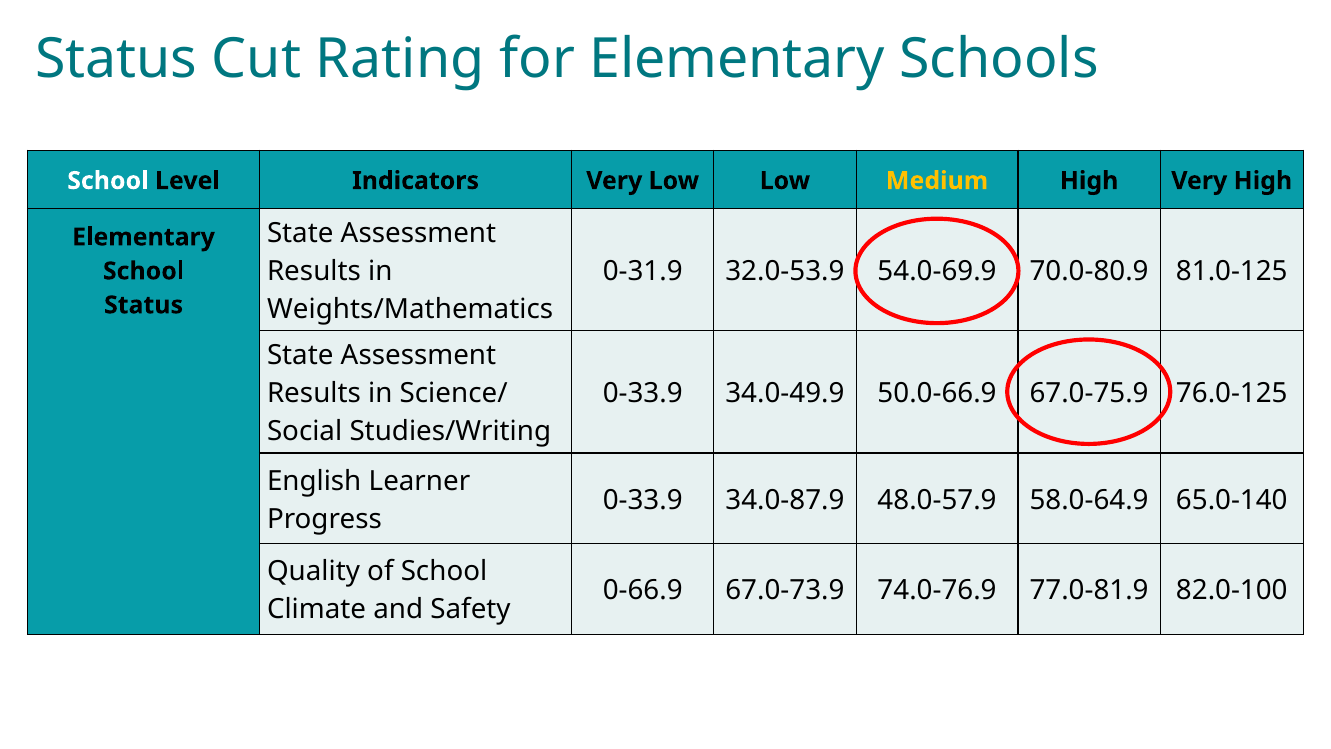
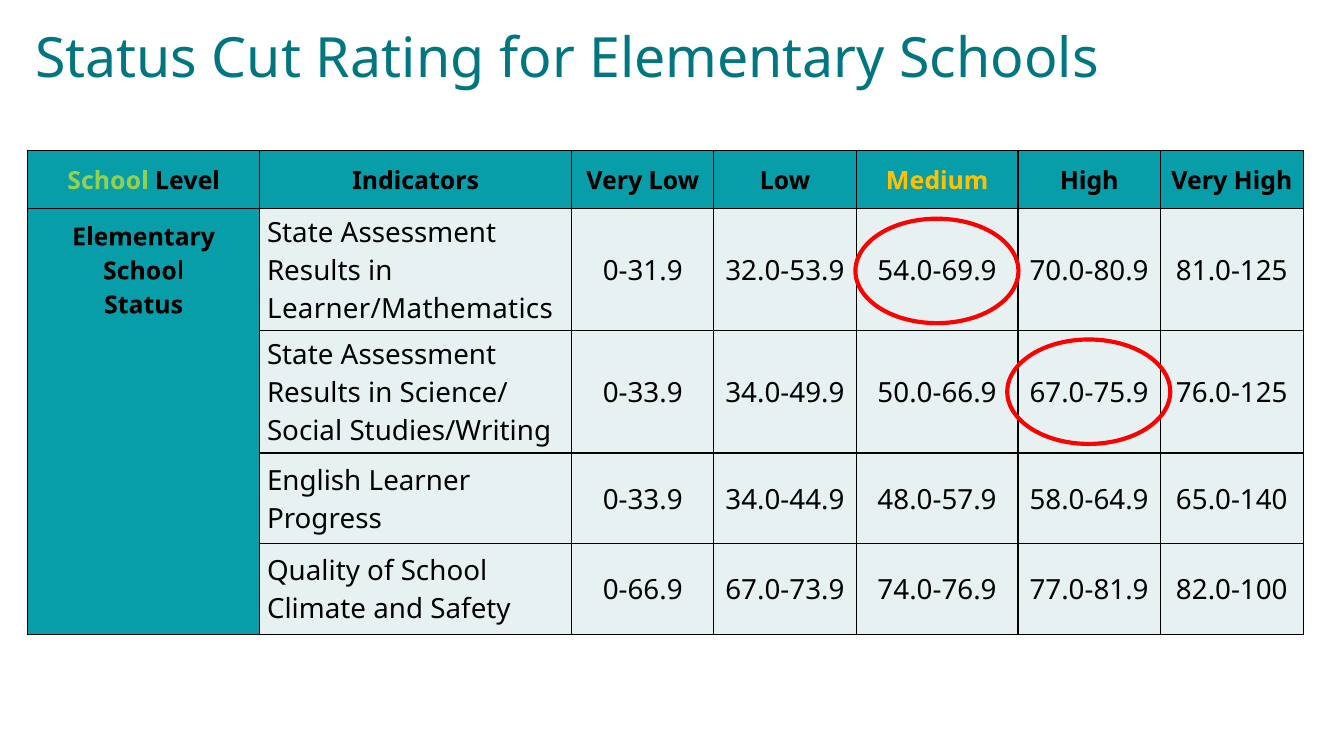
School at (108, 181) colour: white -> light green
Weights/Mathematics: Weights/Mathematics -> Learner/Mathematics
34.0-87.9: 34.0-87.9 -> 34.0-44.9
